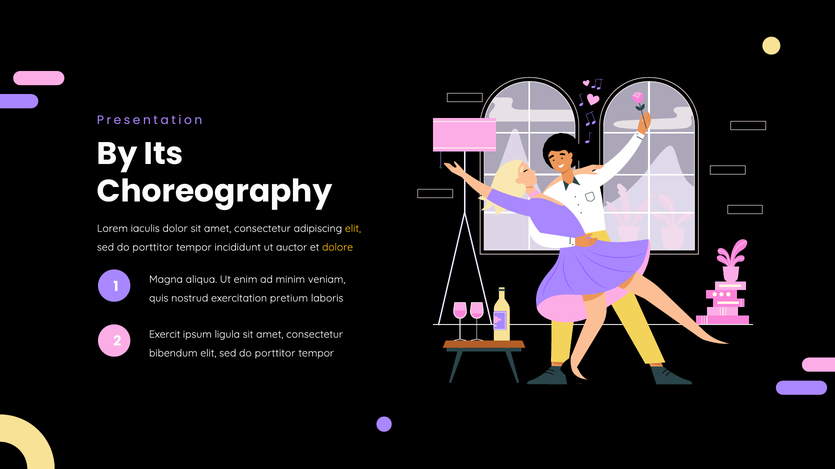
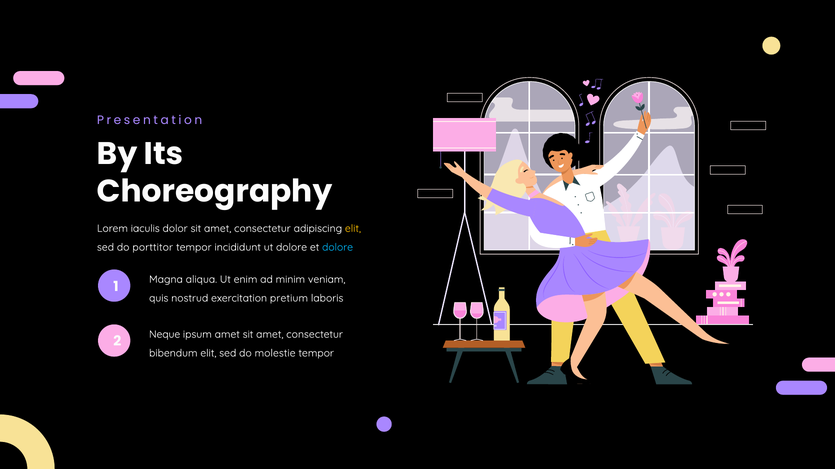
ut auctor: auctor -> dolore
dolore at (338, 248) colour: yellow -> light blue
Exercit: Exercit -> Neque
ipsum ligula: ligula -> amet
porttitor at (275, 354): porttitor -> molestie
